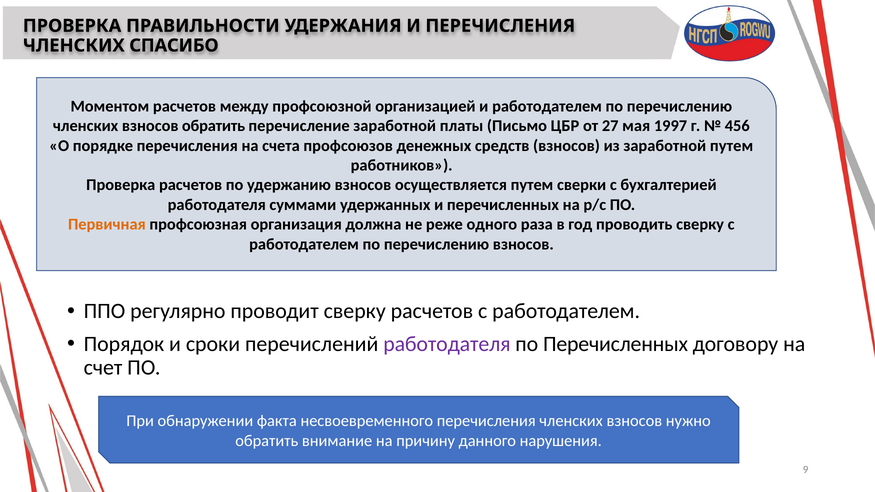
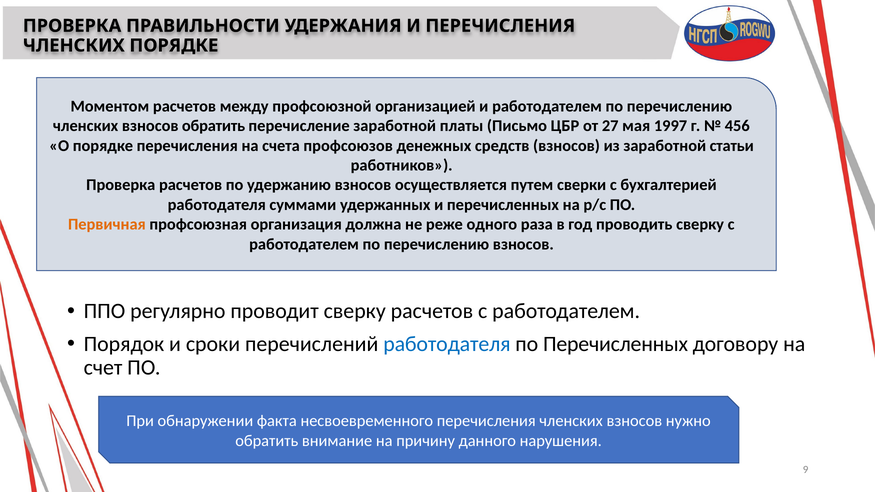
ЧЛЕНСКИХ СПАСИБО: СПАСИБО -> ПОРЯДКЕ
заработной путем: путем -> статьи
работодателя at (447, 344) colour: purple -> blue
